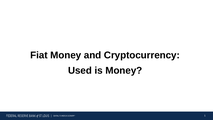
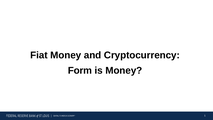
Used: Used -> Form
